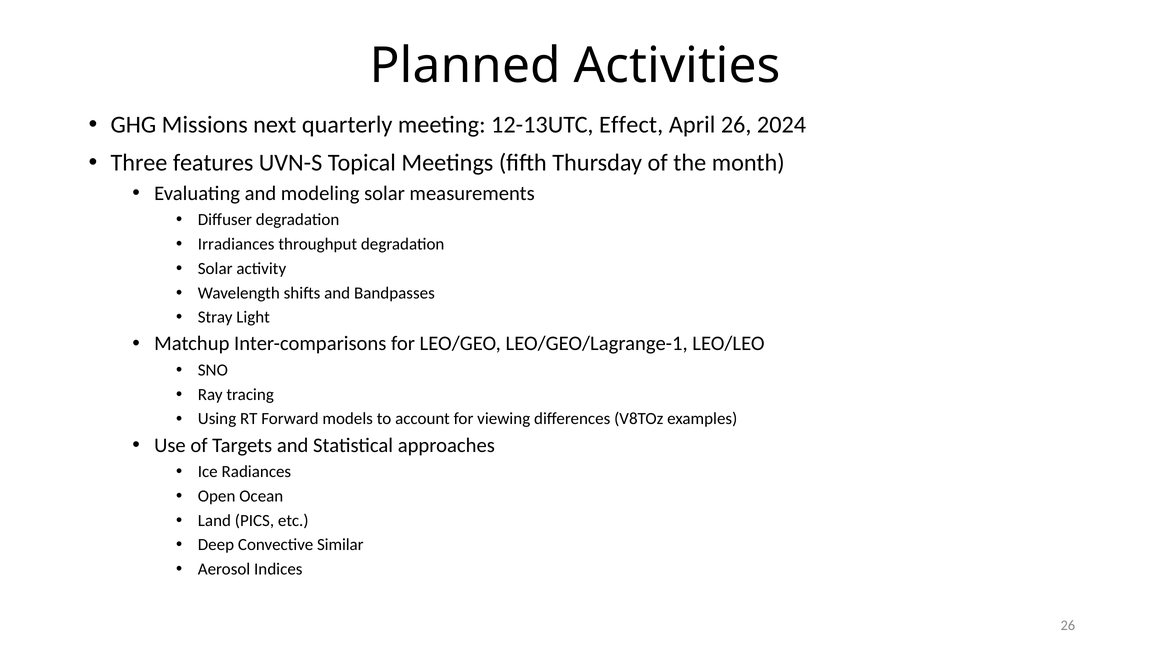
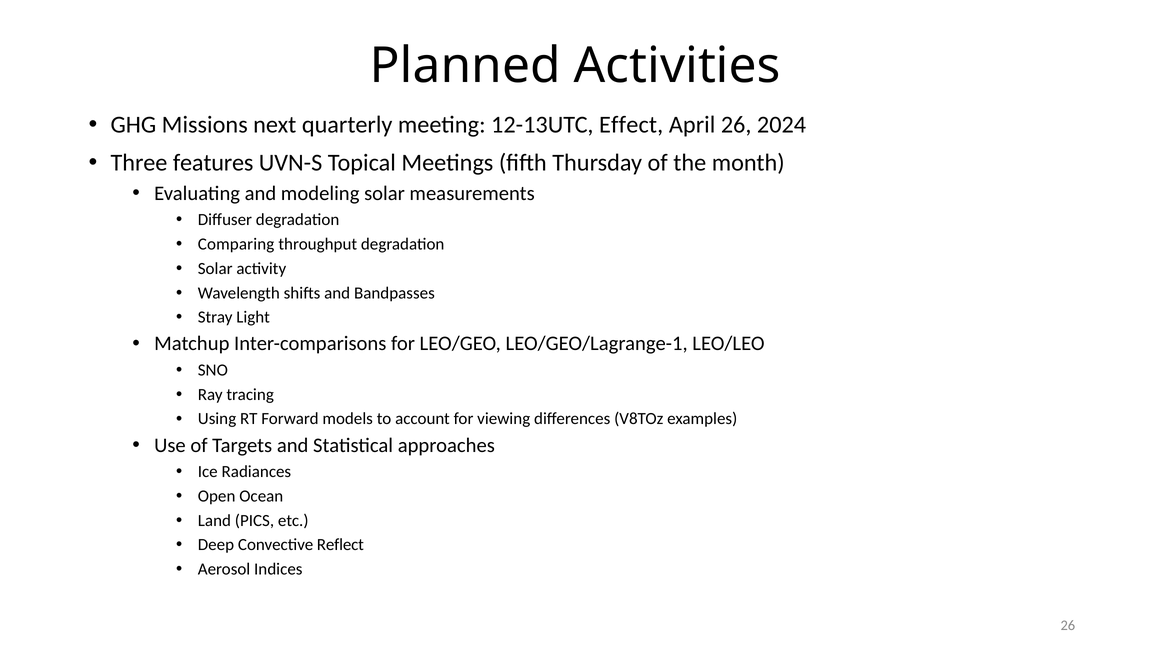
Irradiances: Irradiances -> Comparing
Similar: Similar -> Reflect
